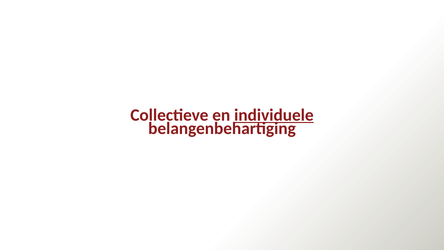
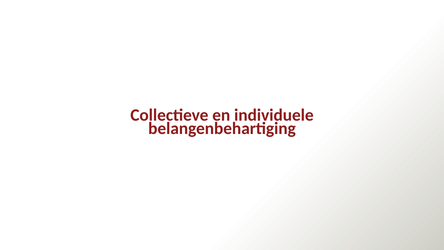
individuele underline: present -> none
